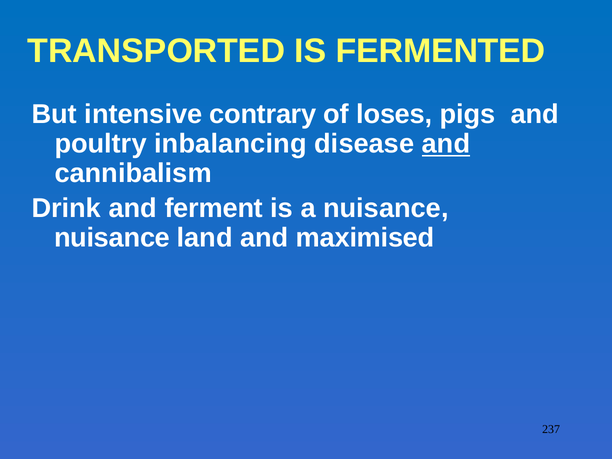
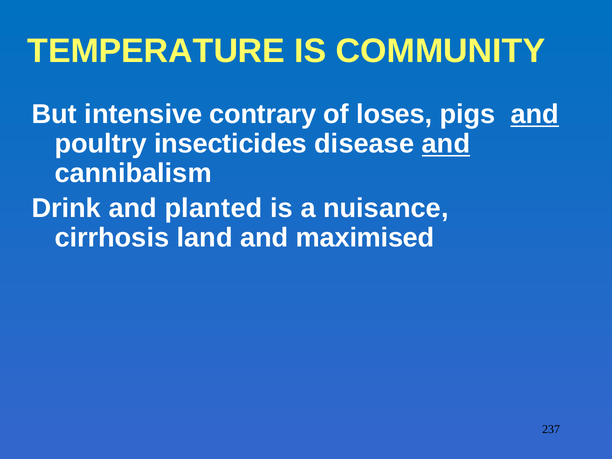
TRANSPORTED: TRANSPORTED -> TEMPERATURE
FERMENTED: FERMENTED -> COMMUNITY
and at (535, 115) underline: none -> present
inbalancing: inbalancing -> insecticides
ferment: ferment -> planted
nuisance at (112, 238): nuisance -> cirrhosis
